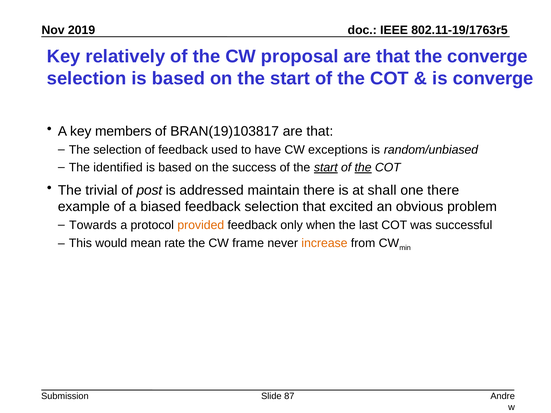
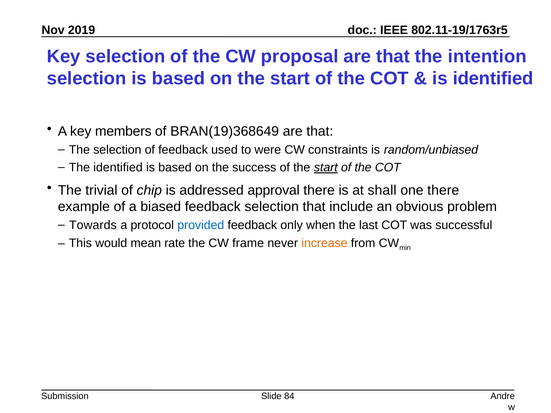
Key relatively: relatively -> selection
the converge: converge -> intention
is converge: converge -> identified
BRAN(19)103817: BRAN(19)103817 -> BRAN(19)368649
have: have -> were
exceptions: exceptions -> constraints
the at (363, 168) underline: present -> none
post: post -> chip
maintain: maintain -> approval
excited: excited -> include
provided colour: orange -> blue
87: 87 -> 84
